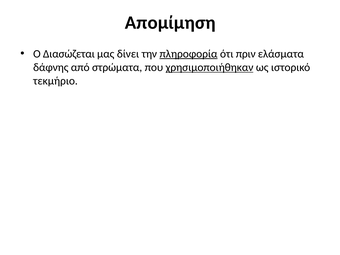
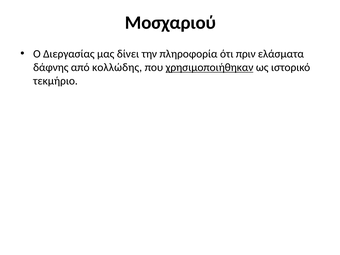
Απομίμηση: Απομίμηση -> Μοσχαριού
Διασώζεται: Διασώζεται -> Διεργασίας
πληροφορία underline: present -> none
στρώματα: στρώματα -> κολλώδης
